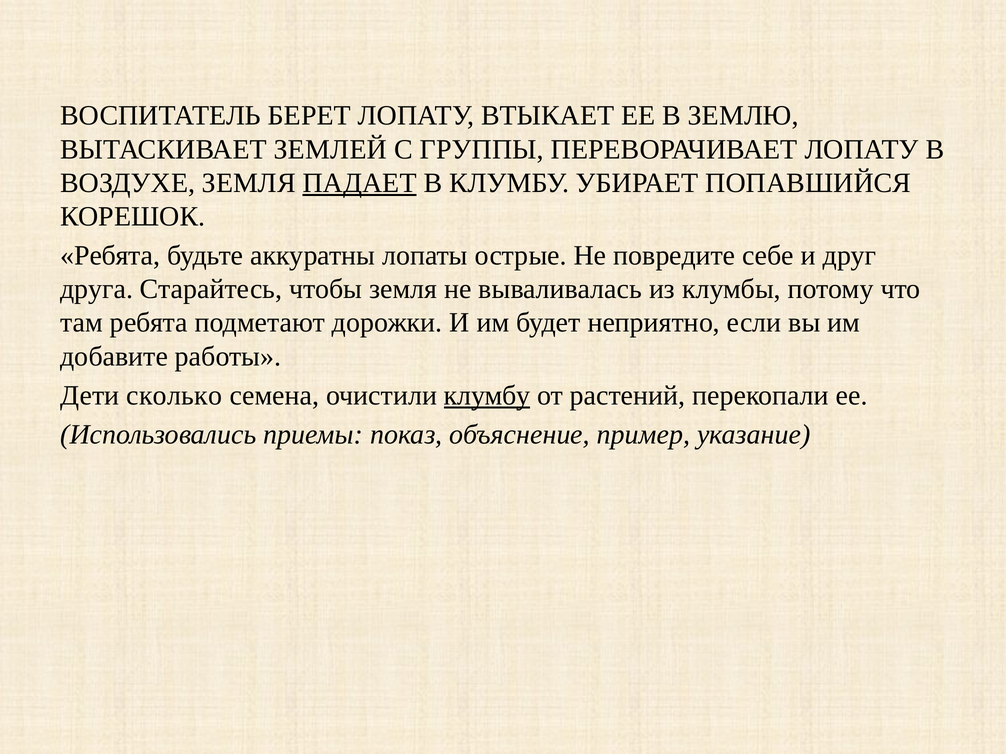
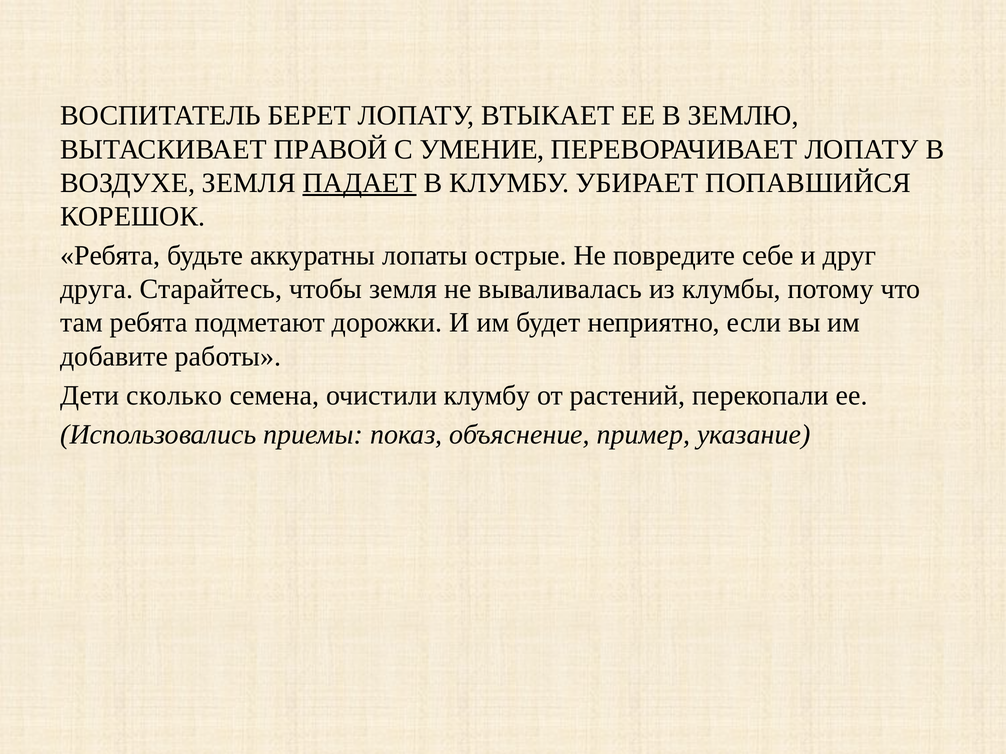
ЗЕМЛЕЙ: ЗЕМЛЕЙ -> ПРАВОЙ
ГРУППЫ: ГРУППЫ -> УМЕНИЕ
клумбу at (487, 396) underline: present -> none
